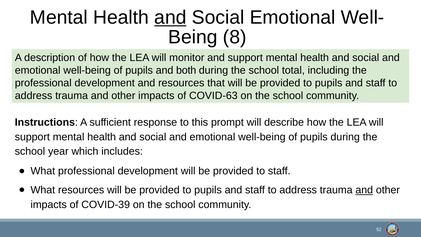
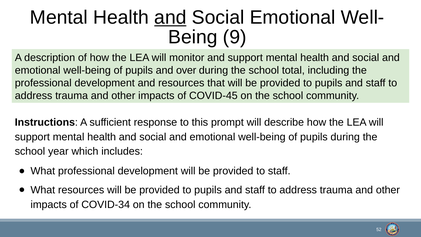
8: 8 -> 9
both: both -> over
COVID-63: COVID-63 -> COVID-45
and at (364, 190) underline: present -> none
COVID-39: COVID-39 -> COVID-34
